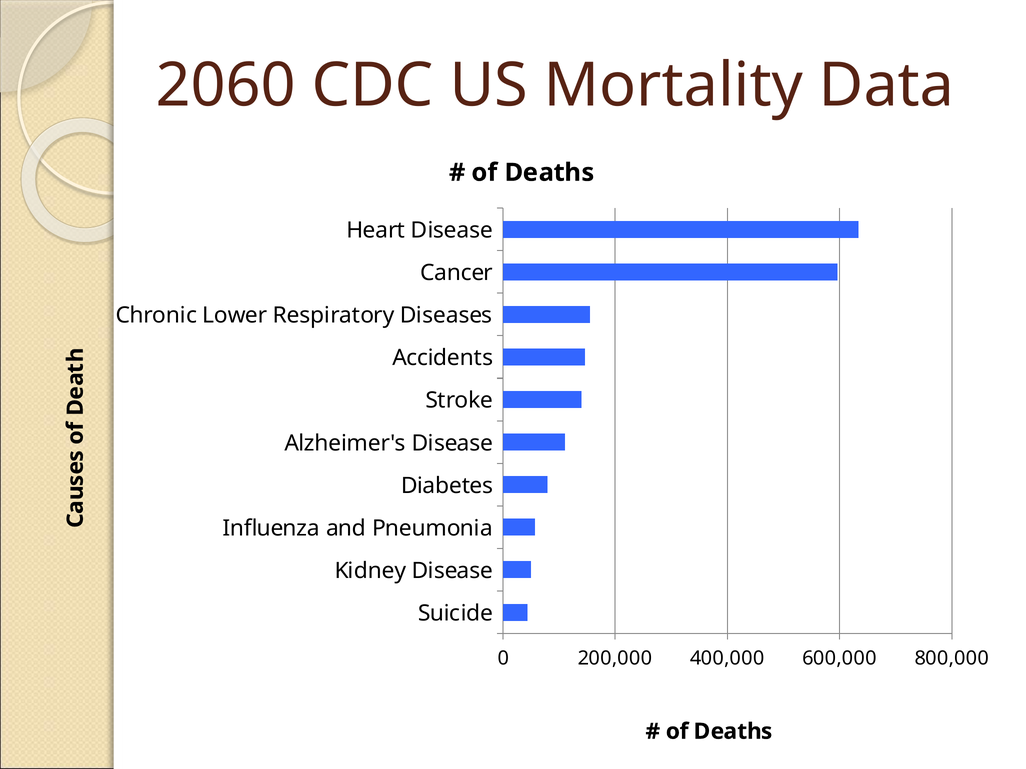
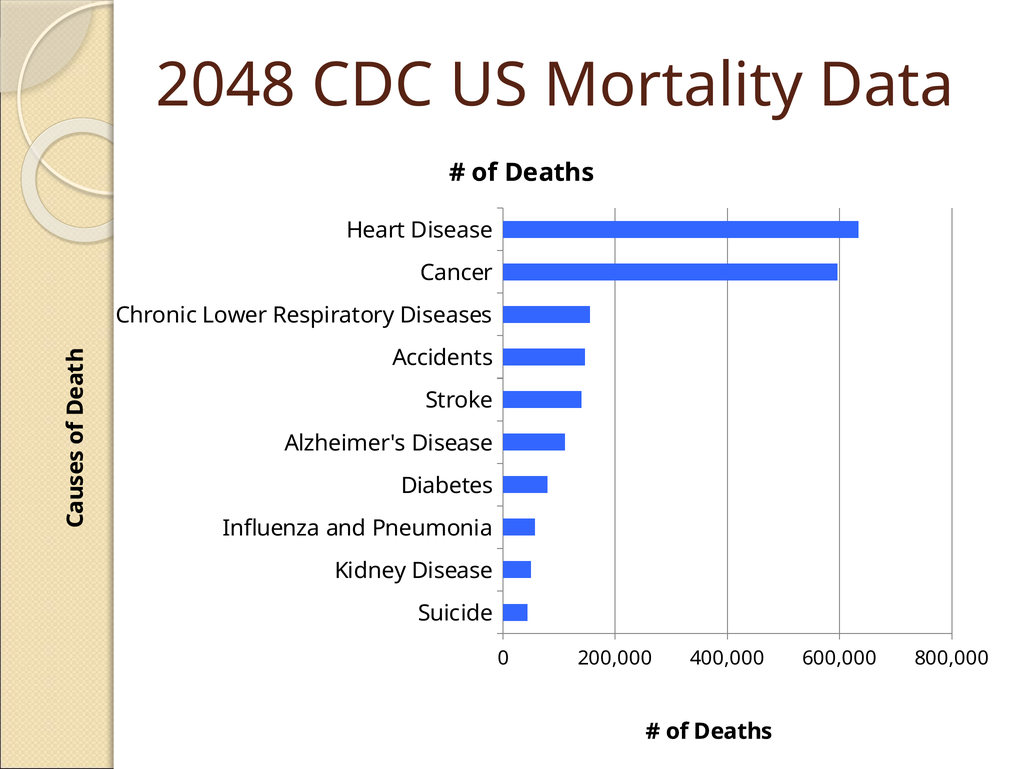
2060: 2060 -> 2048
